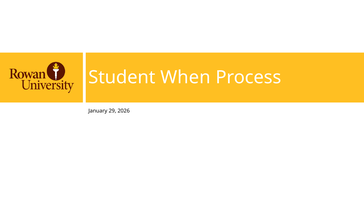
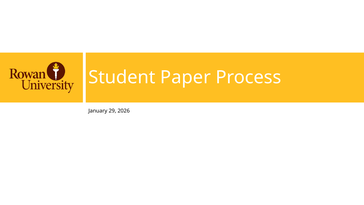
When: When -> Paper
